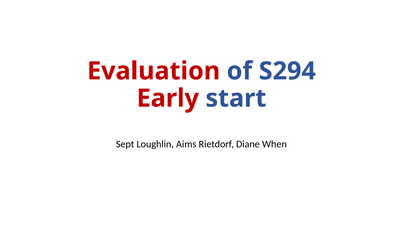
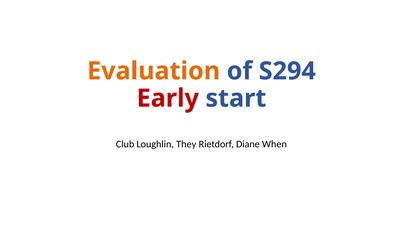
Evaluation colour: red -> orange
Sept: Sept -> Club
Aims: Aims -> They
